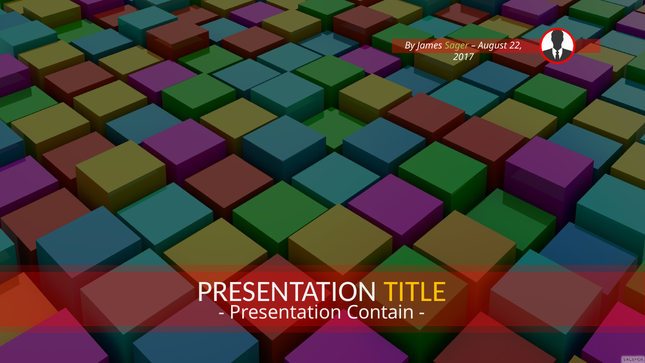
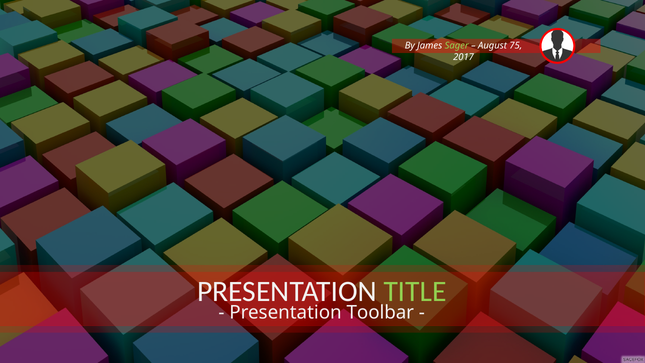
22: 22 -> 75
TITLE colour: yellow -> light green
Contain: Contain -> Toolbar
